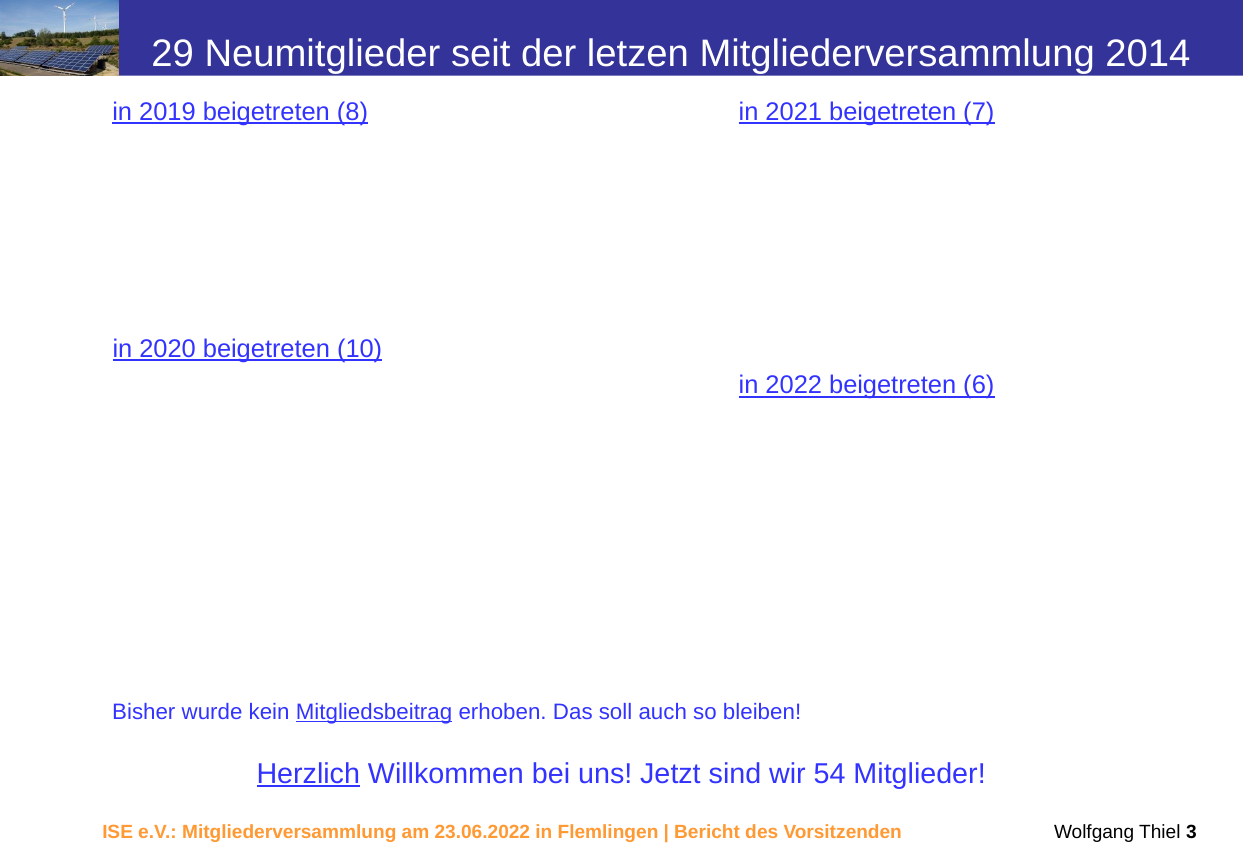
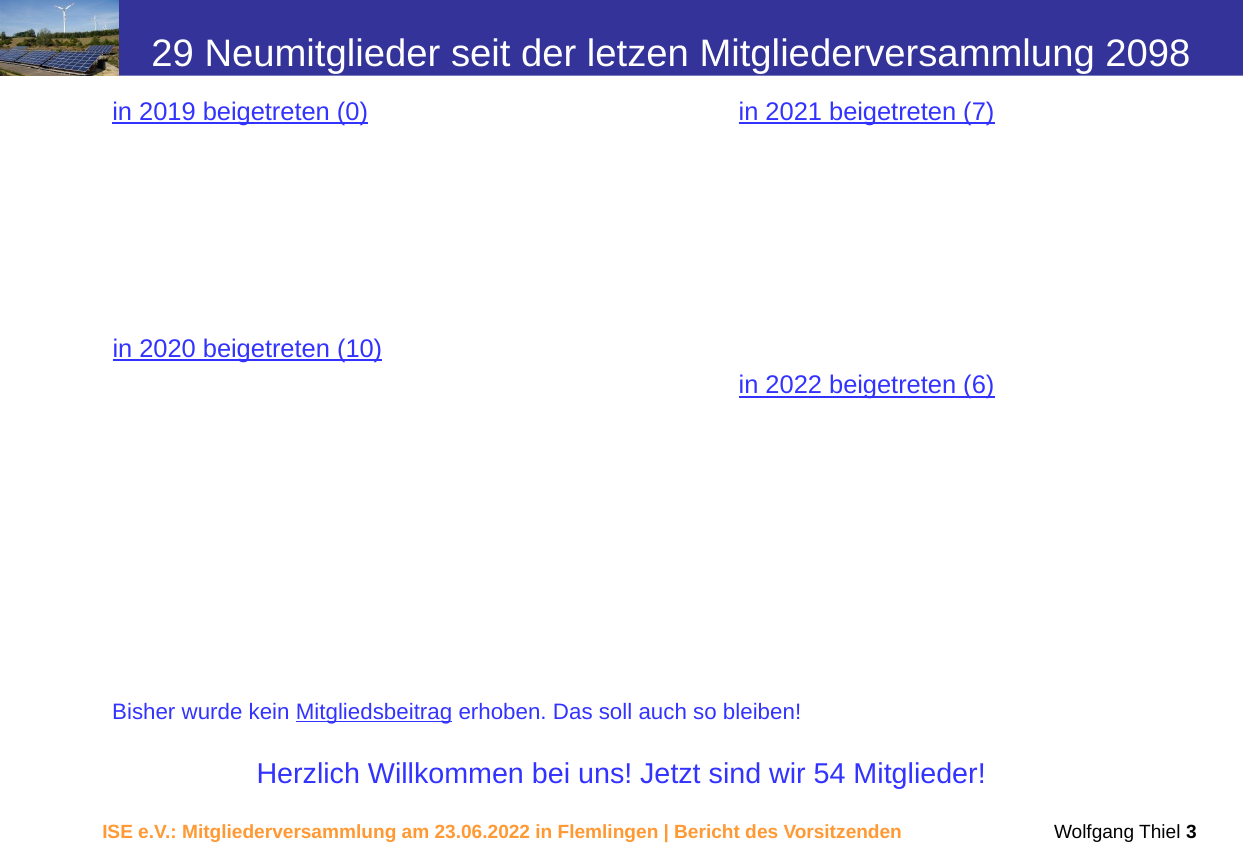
2014: 2014 -> 2098
8: 8 -> 0
Herzlich underline: present -> none
